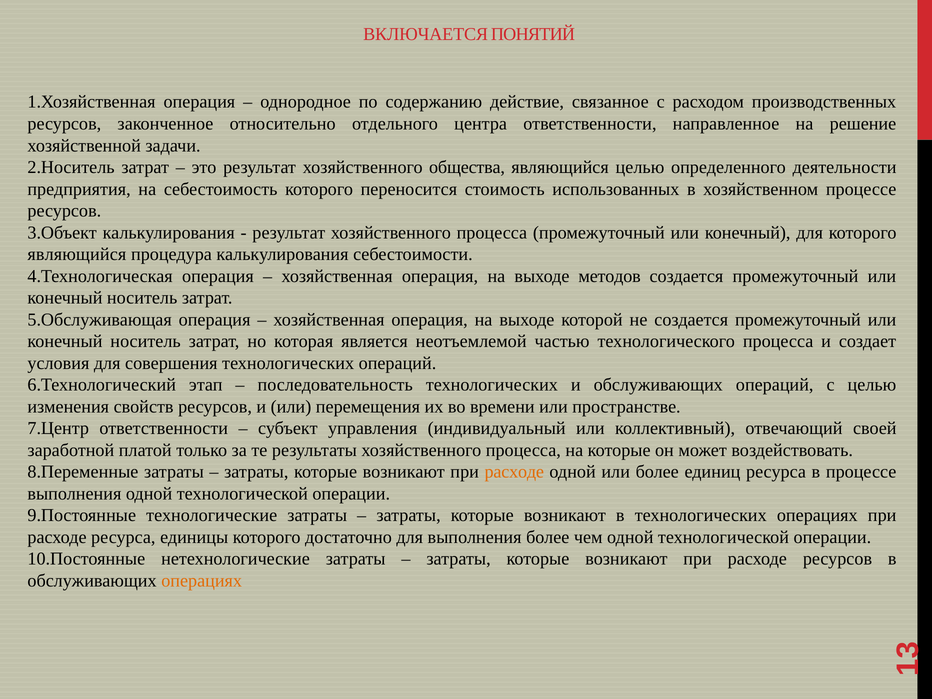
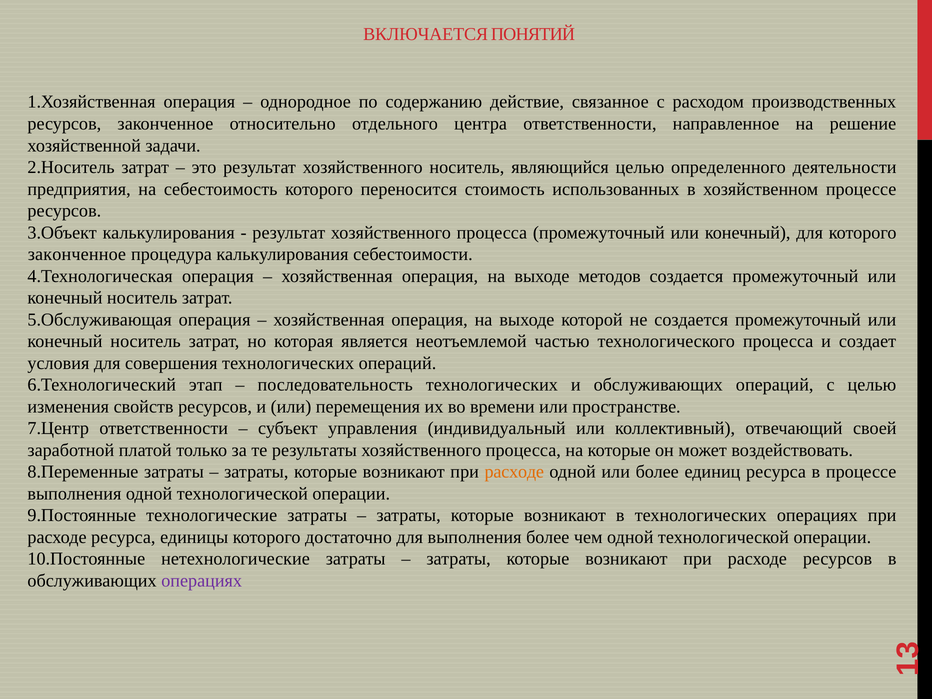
хозяйственного общества: общества -> носитель
являющийся at (77, 254): являющийся -> законченное
операциях at (202, 581) colour: orange -> purple
